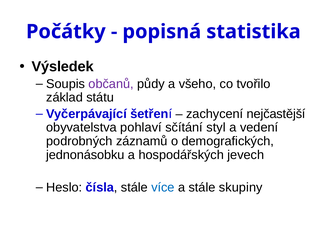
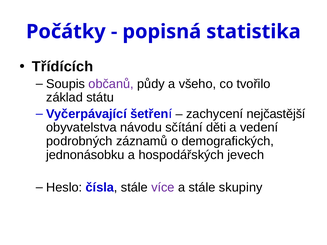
Výsledek: Výsledek -> Třídících
pohlaví: pohlaví -> návodu
styl: styl -> děti
více colour: blue -> purple
